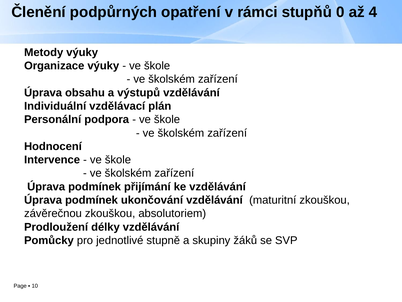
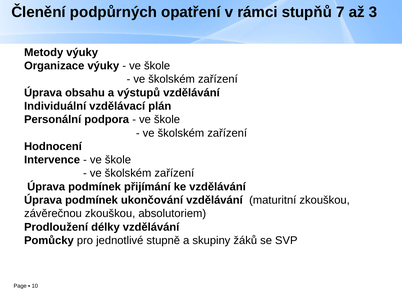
0: 0 -> 7
4: 4 -> 3
